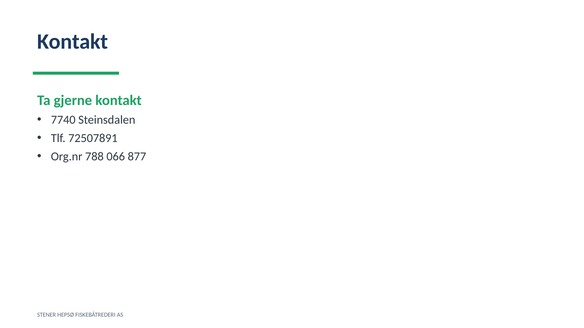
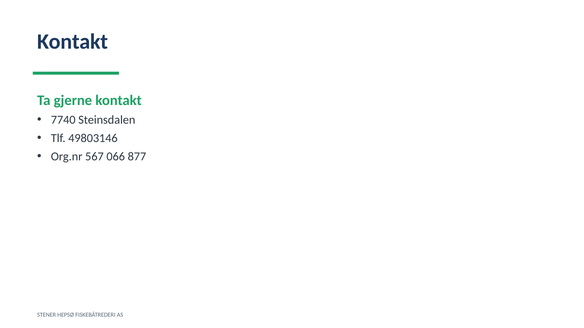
72507891: 72507891 -> 49803146
788: 788 -> 567
